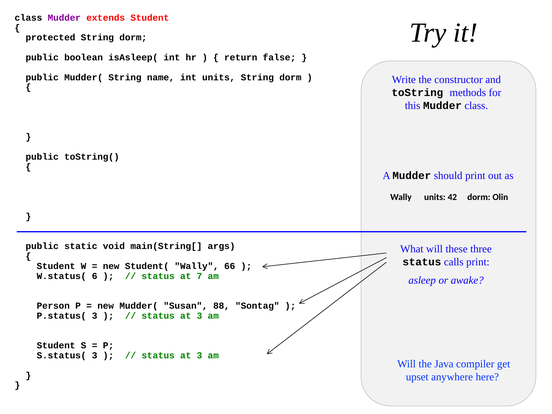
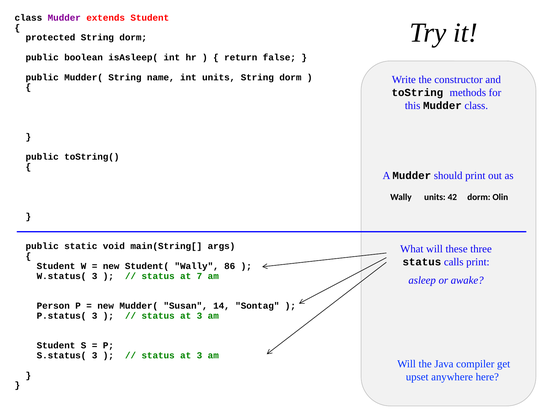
66: 66 -> 86
W.status( 6: 6 -> 3
88: 88 -> 14
